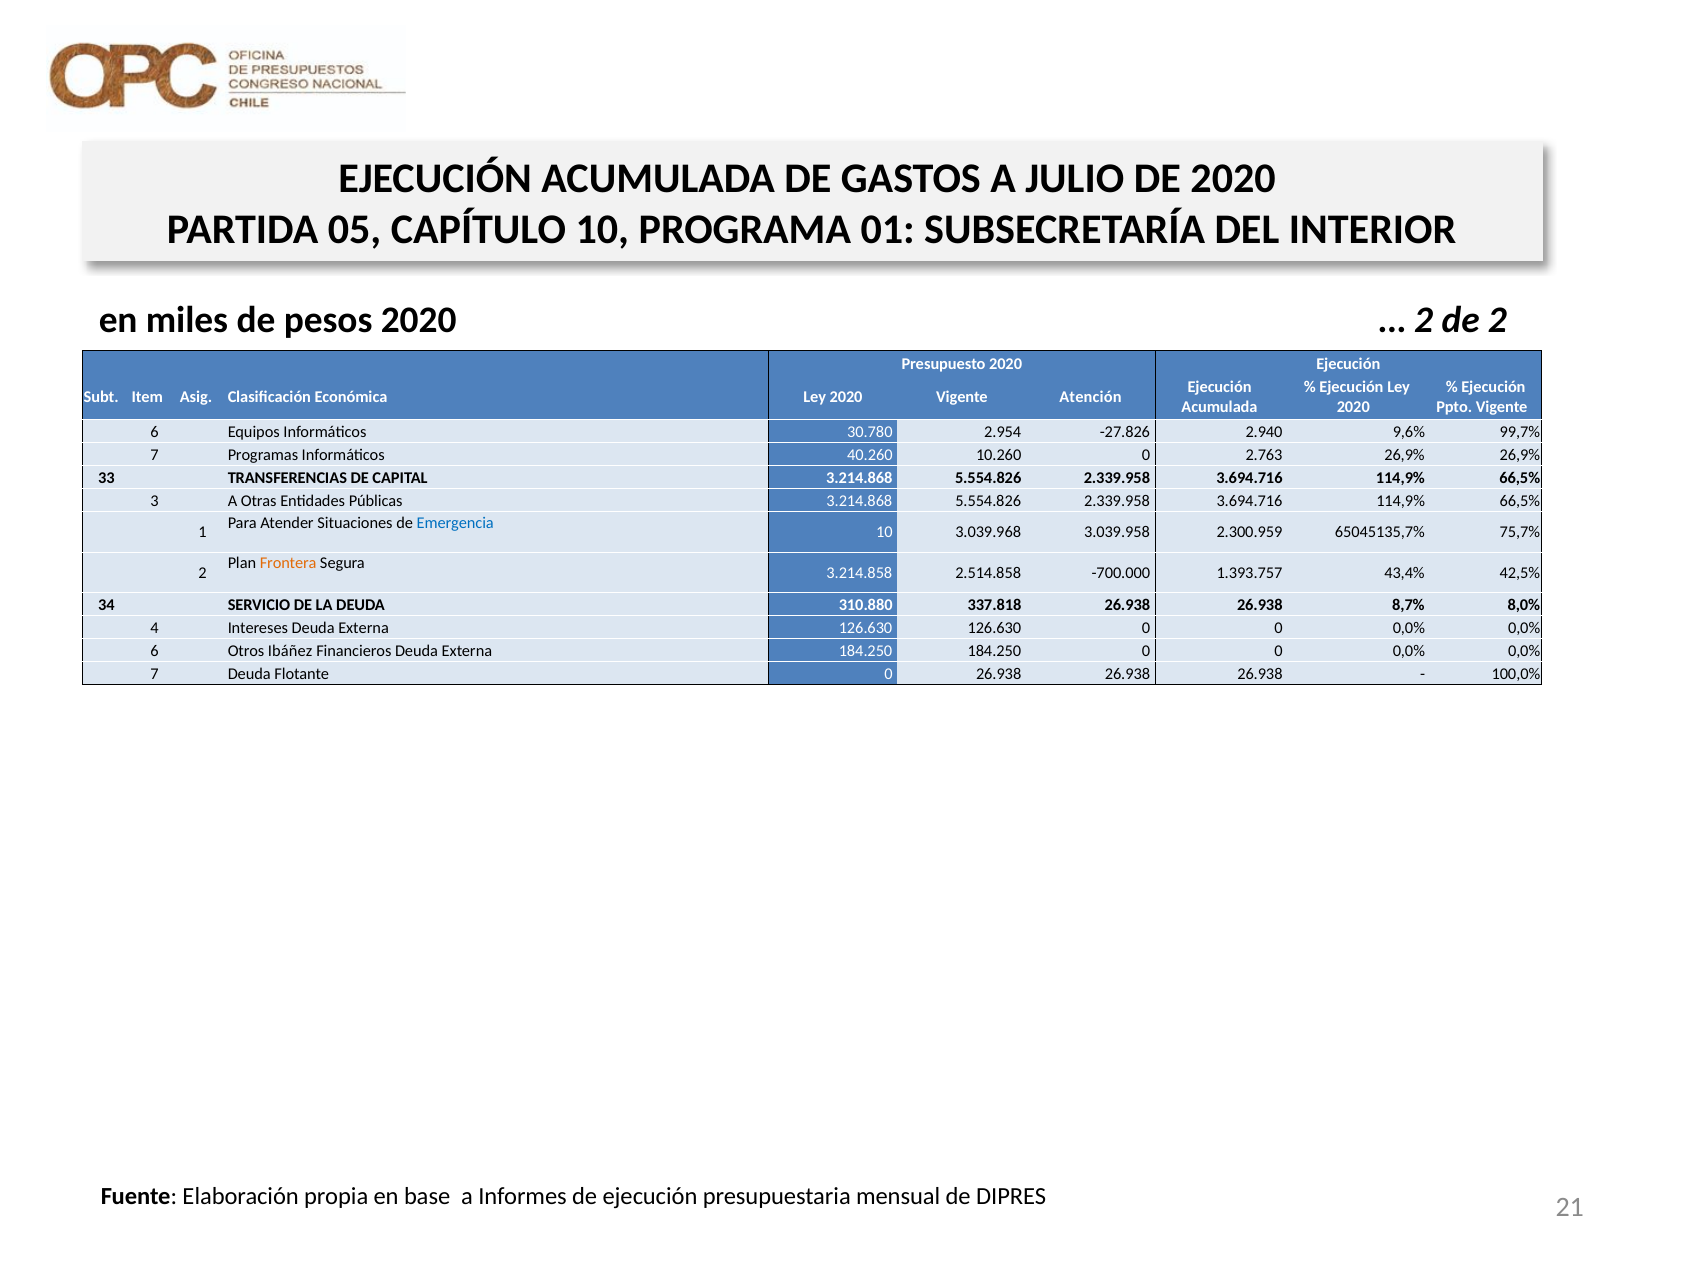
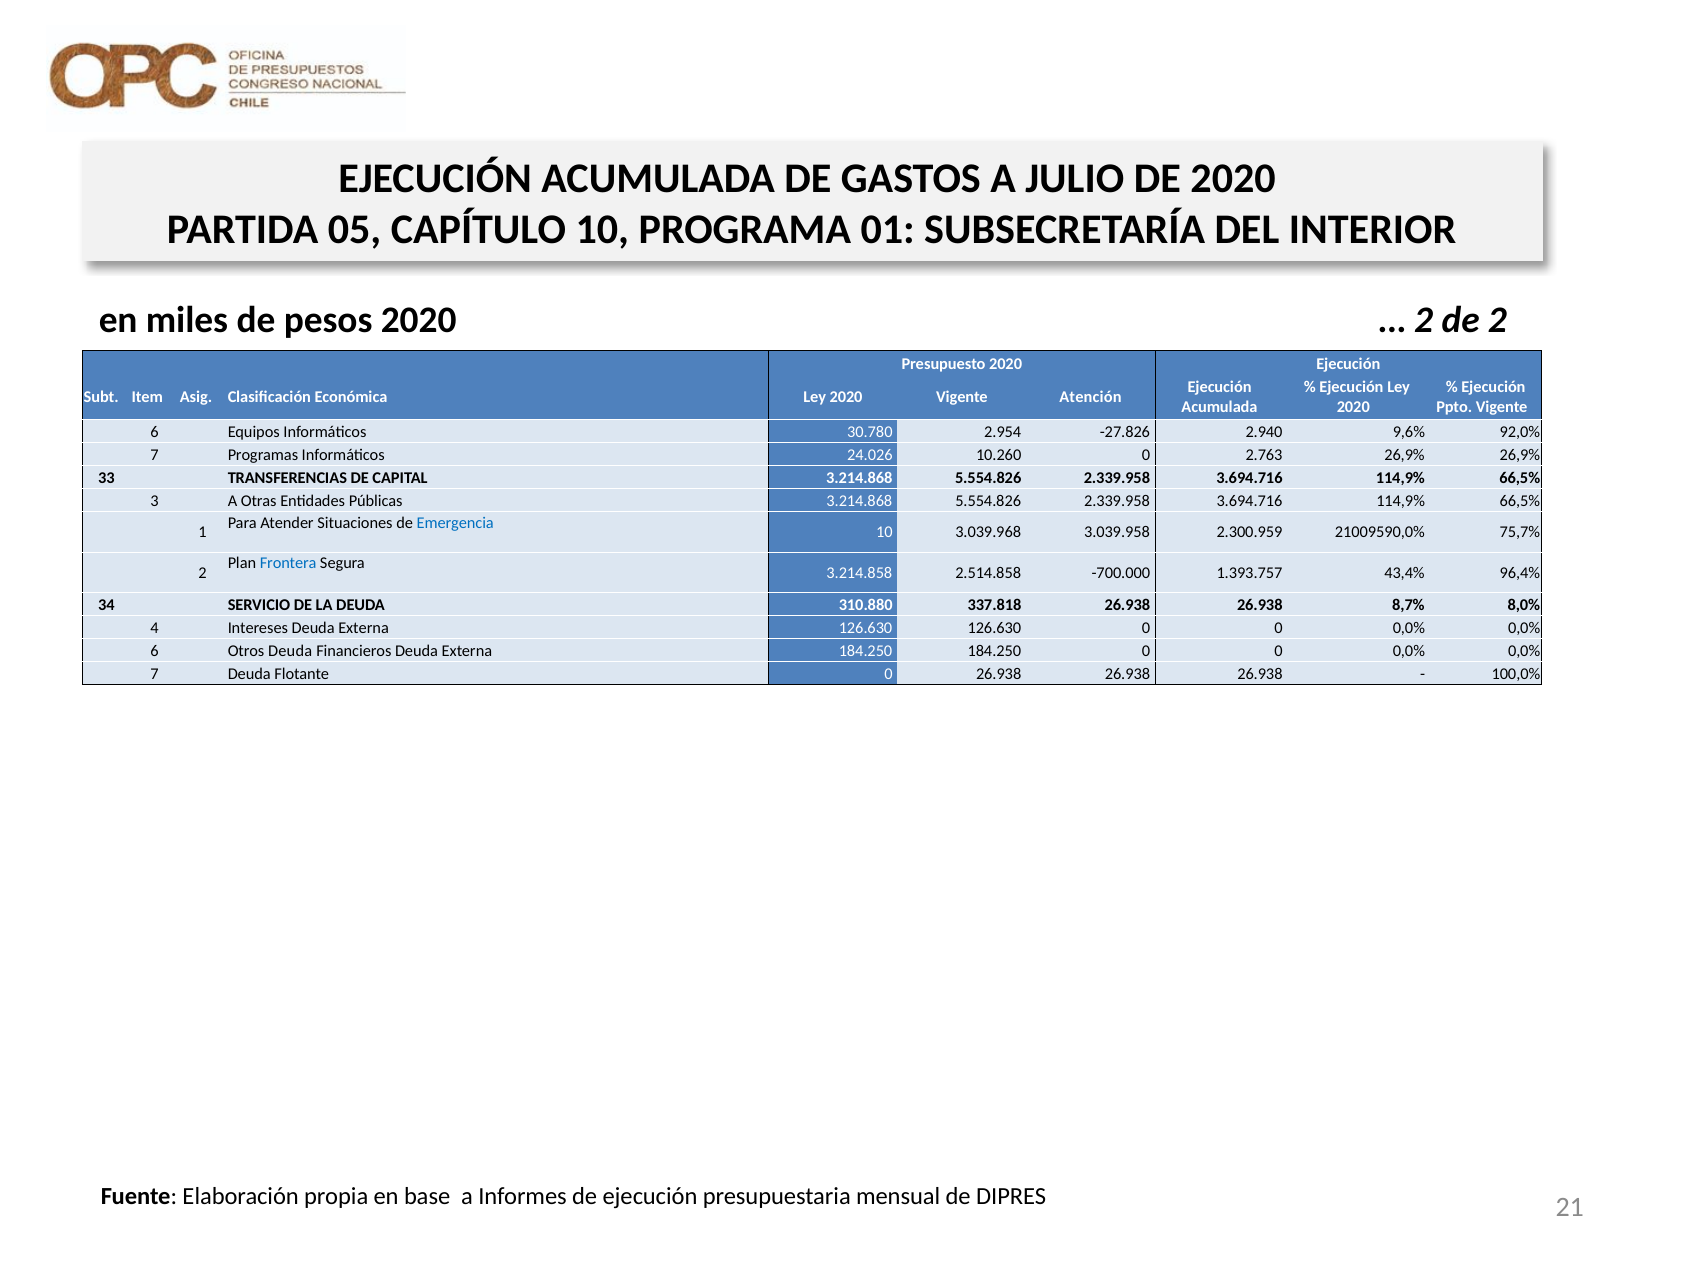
99,7%: 99,7% -> 92,0%
40.260: 40.260 -> 24.026
65045135,7%: 65045135,7% -> 21009590,0%
Frontera colour: orange -> blue
42,5%: 42,5% -> 96,4%
Otros Ibáñez: Ibáñez -> Deuda
